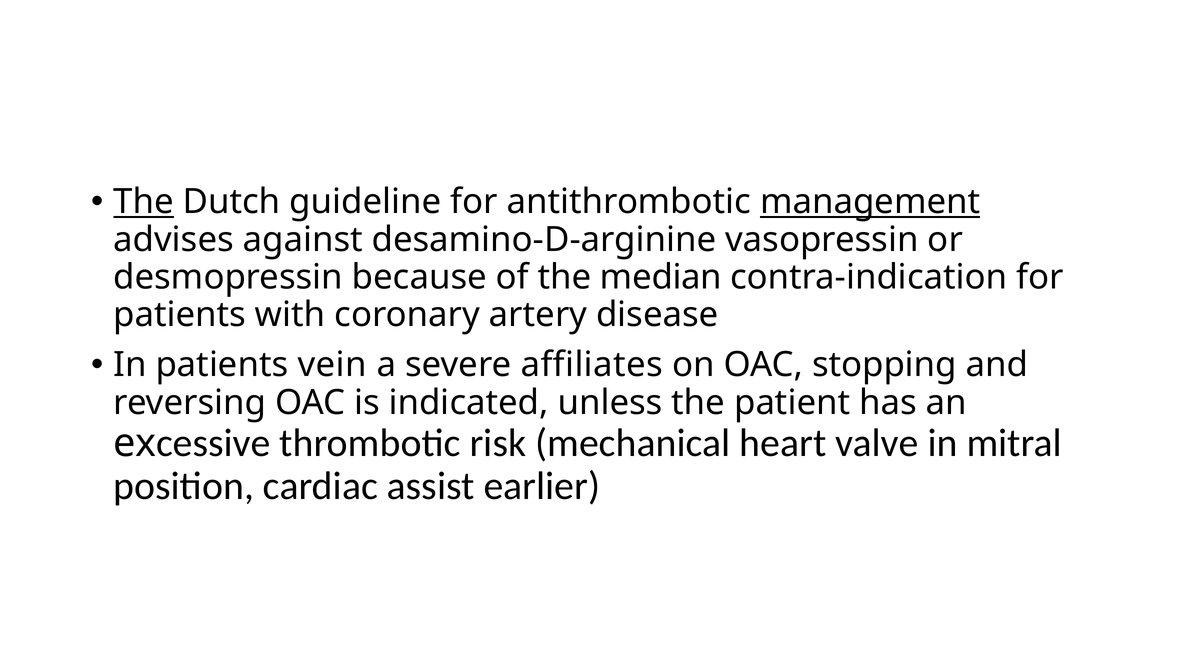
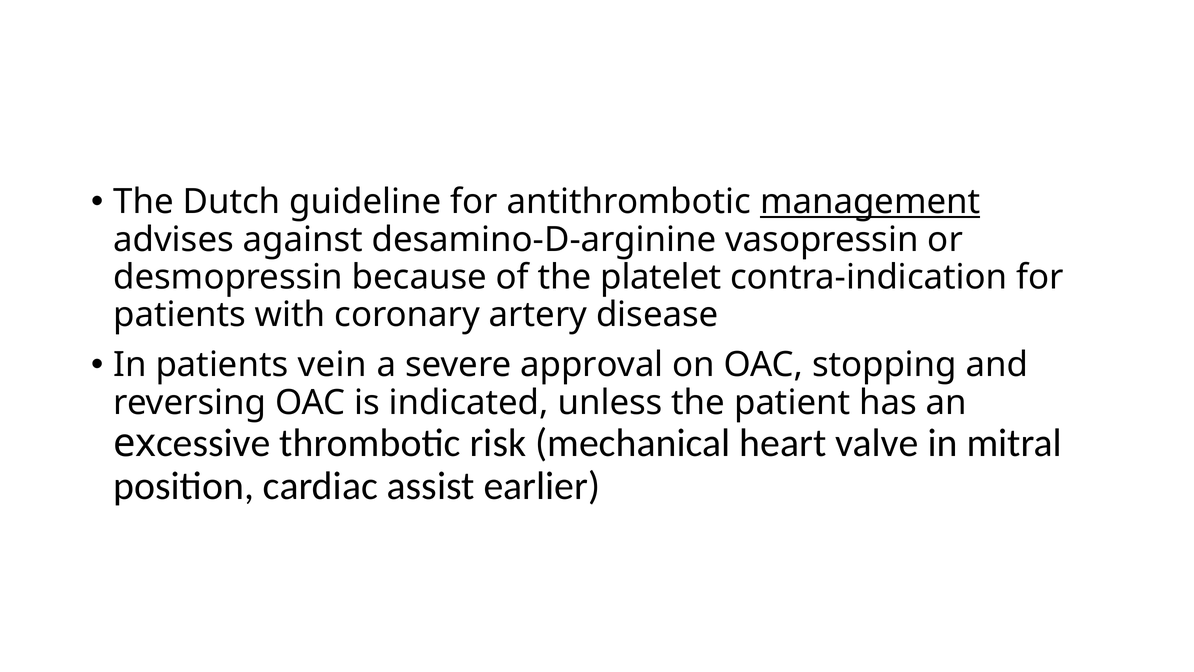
The at (144, 202) underline: present -> none
median: median -> platelet
affiliates: affiliates -> approval
